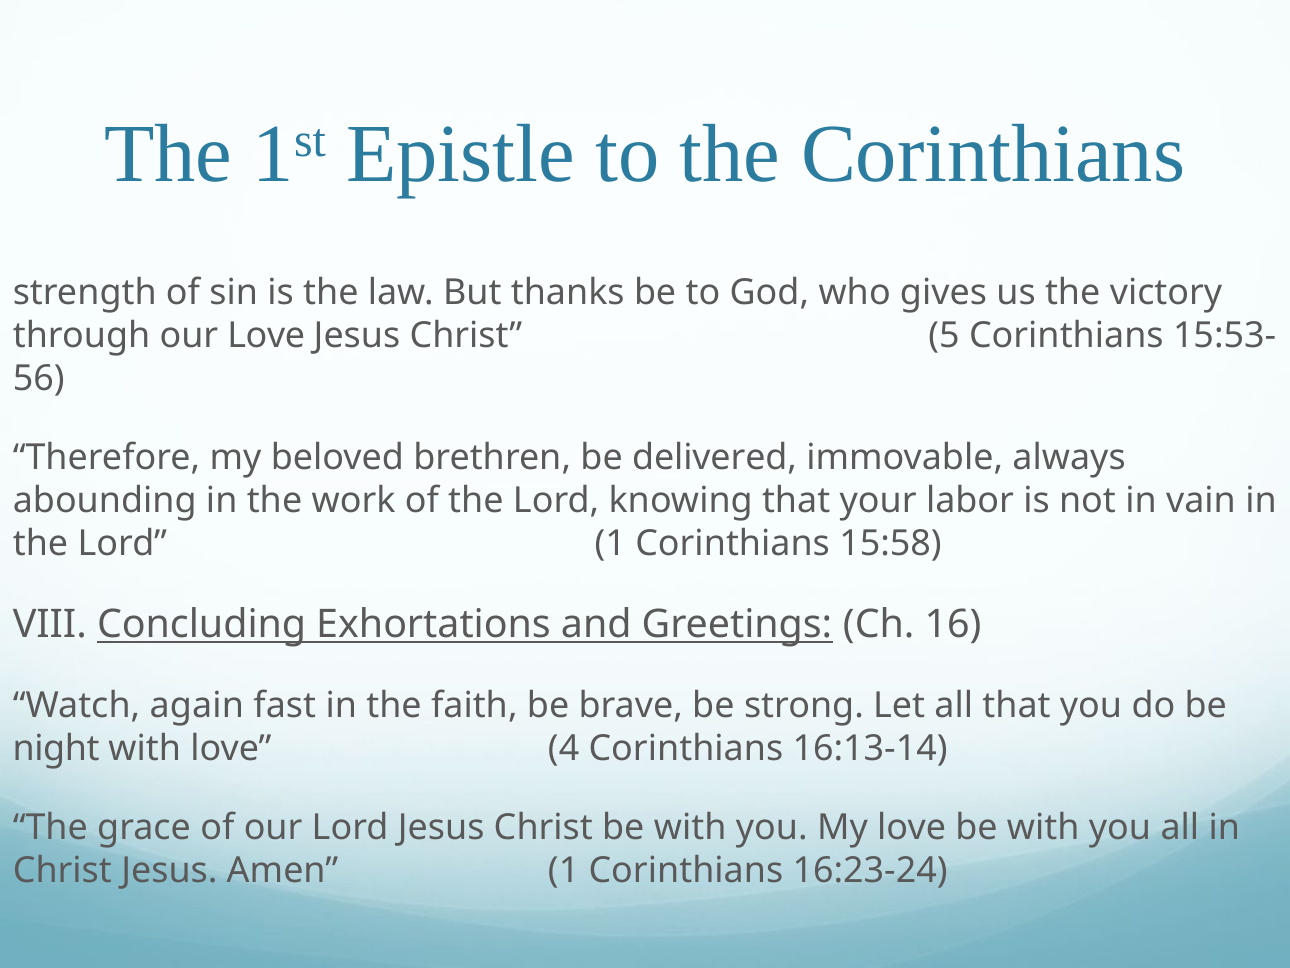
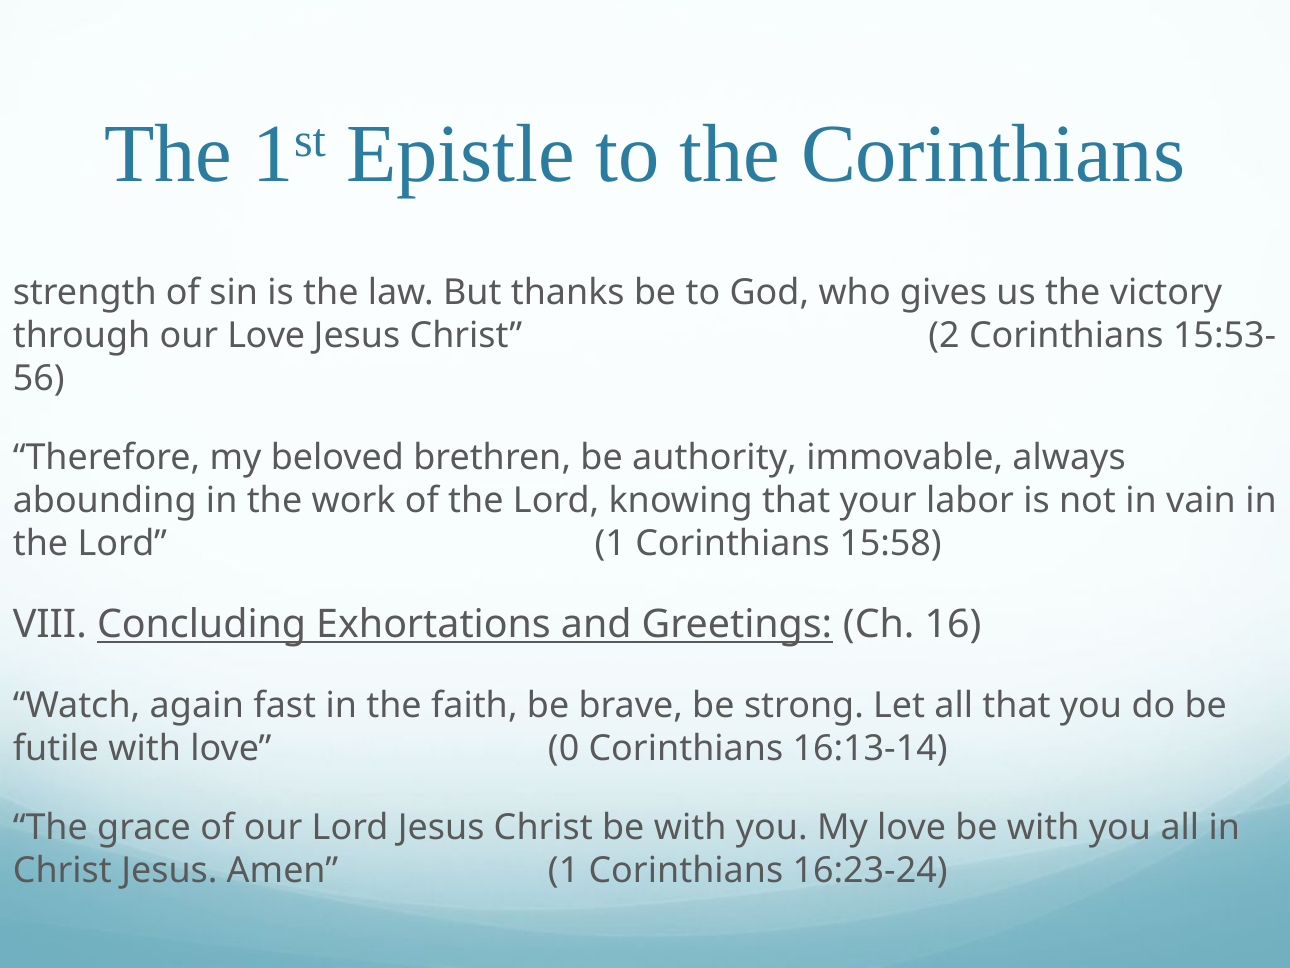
5: 5 -> 2
delivered: delivered -> authority
night: night -> futile
4: 4 -> 0
